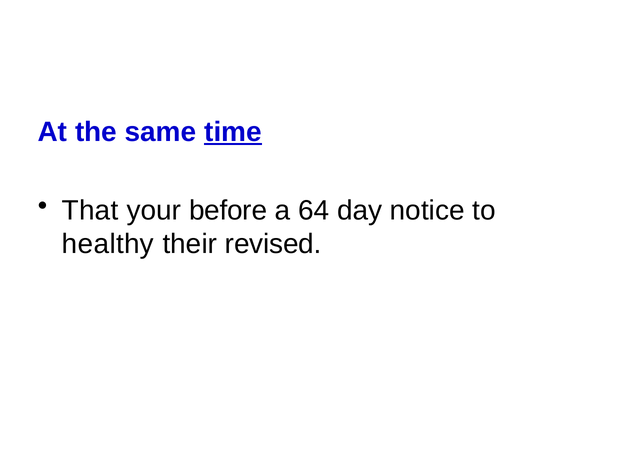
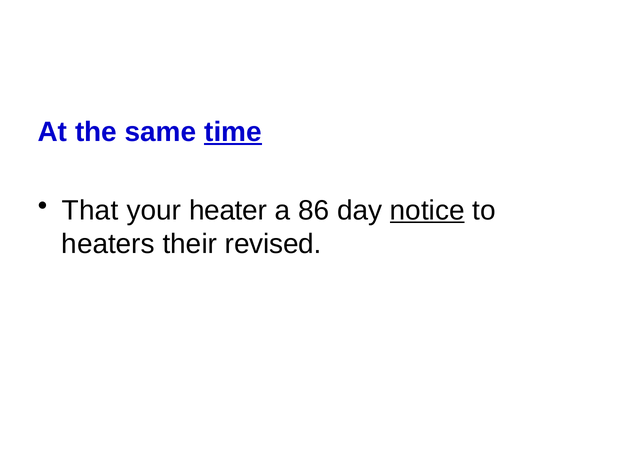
before: before -> heater
64: 64 -> 86
notice underline: none -> present
healthy: healthy -> heaters
